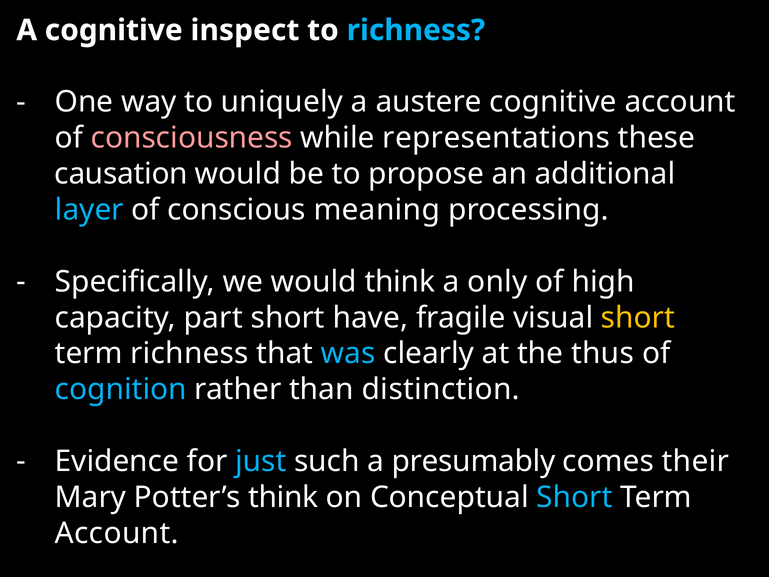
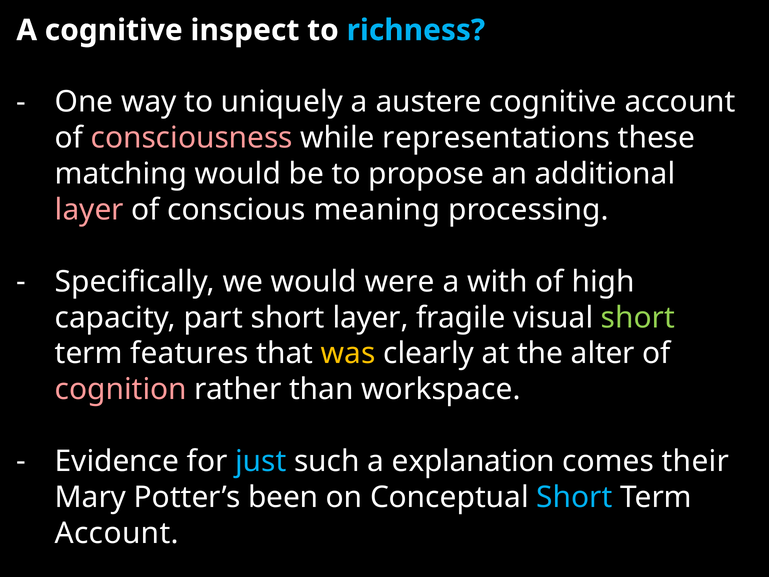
causation: causation -> matching
layer at (89, 210) colour: light blue -> pink
would think: think -> were
only: only -> with
short have: have -> layer
short at (638, 317) colour: yellow -> light green
term richness: richness -> features
was colour: light blue -> yellow
thus: thus -> alter
cognition colour: light blue -> pink
distinction: distinction -> workspace
presumably: presumably -> explanation
Potter’s think: think -> been
